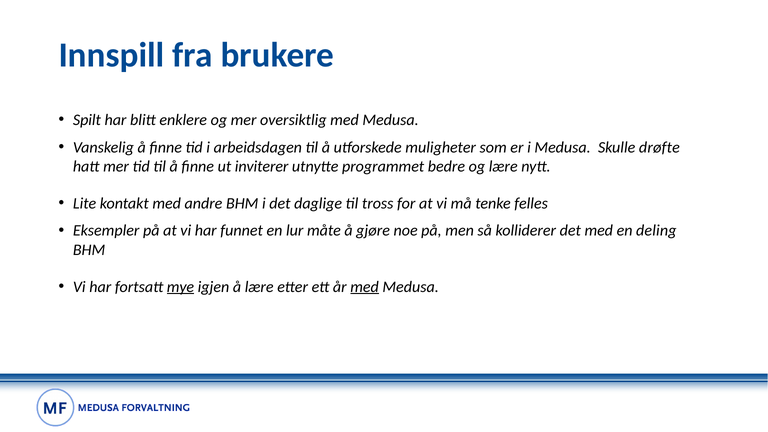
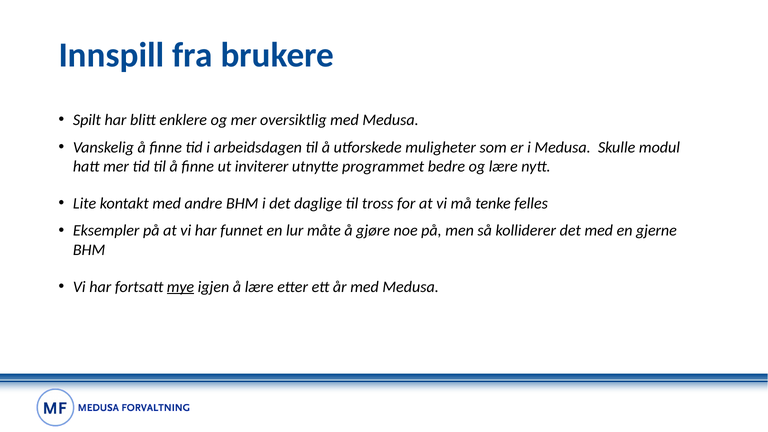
drøfte: drøfte -> modul
deling: deling -> gjerne
med at (365, 287) underline: present -> none
